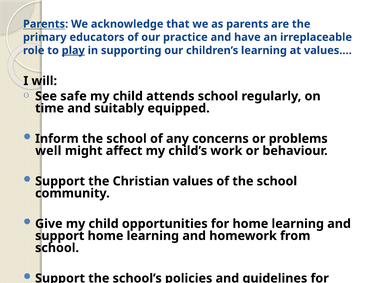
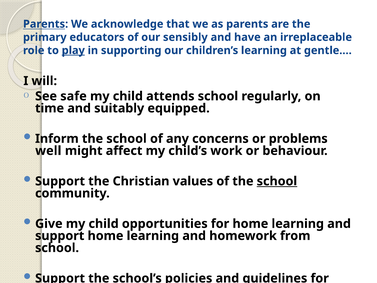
practice: practice -> sensibly
values.…: values.… -> gentle.…
school at (277, 181) underline: none -> present
